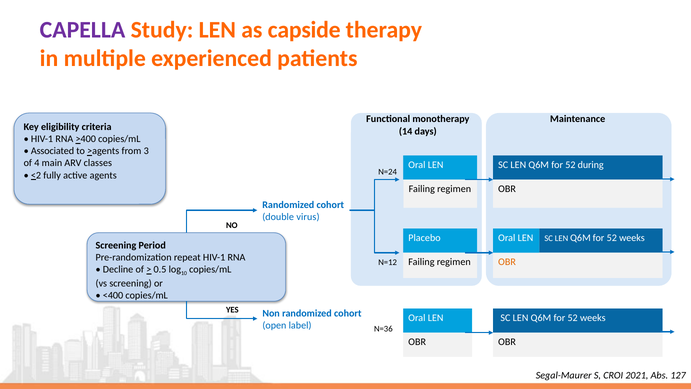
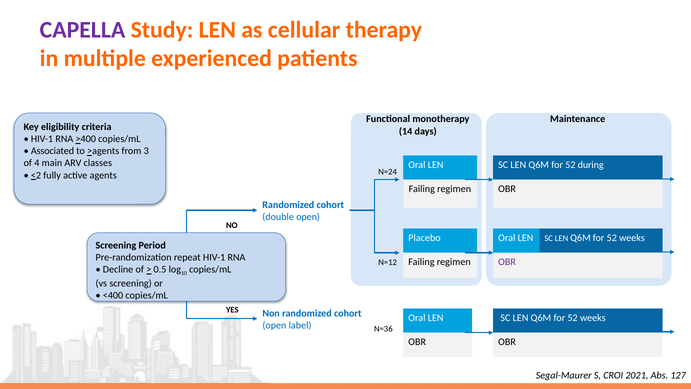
capside: capside -> cellular
double virus: virus -> open
OBR at (507, 262) colour: orange -> purple
